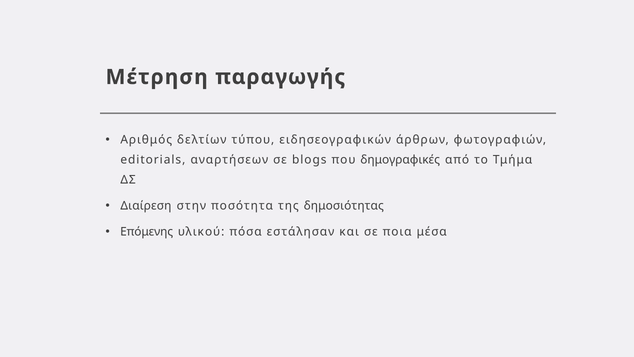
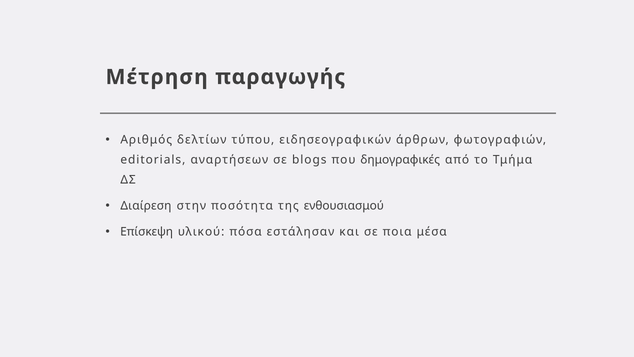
δημοσιότητας: δημοσιότητας -> ενθουσιασμού
Επόμενης: Επόμενης -> Επίσκεψη
